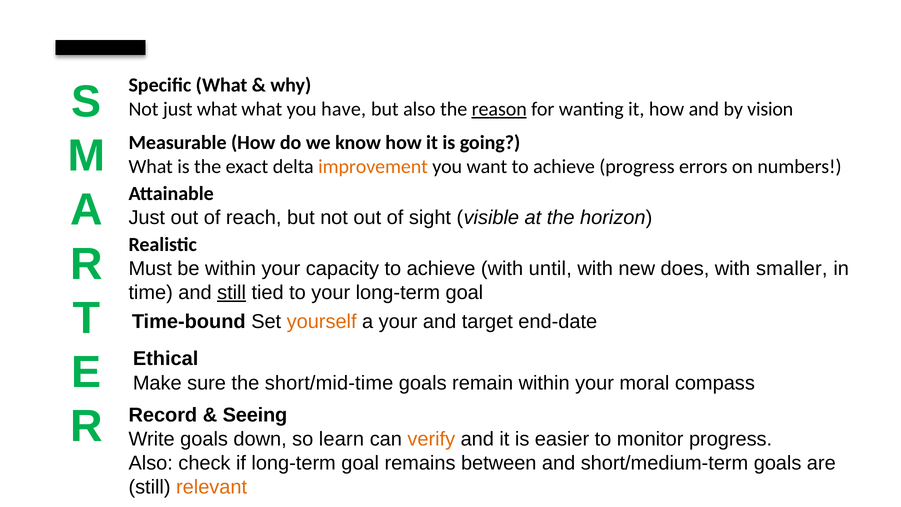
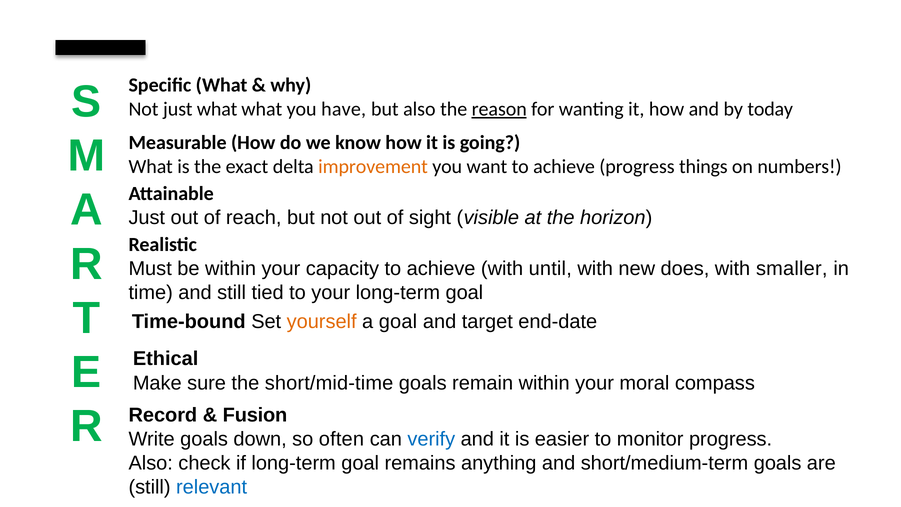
vision: vision -> today
errors: errors -> things
still at (232, 293) underline: present -> none
a your: your -> goal
Seeing: Seeing -> Fusion
learn: learn -> often
verify colour: orange -> blue
between: between -> anything
relevant colour: orange -> blue
